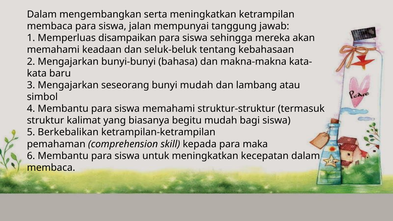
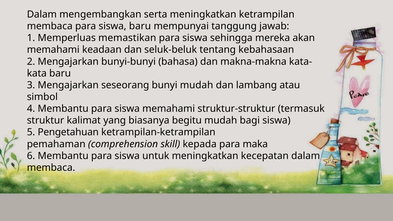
siswa jalan: jalan -> baru
disampaikan: disampaikan -> memastikan
Berkebalikan: Berkebalikan -> Pengetahuan
